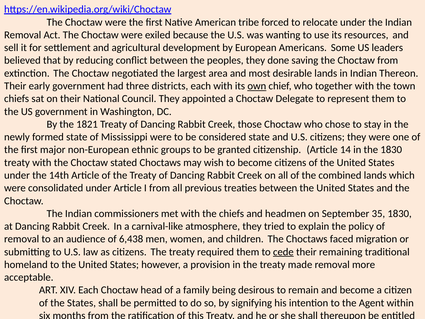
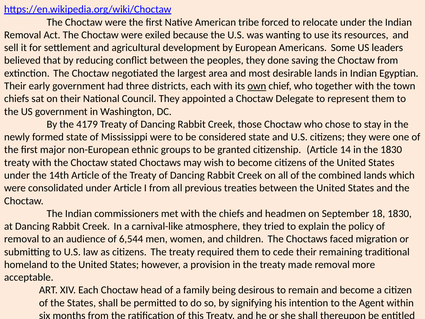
Thereon: Thereon -> Egyptian
1821: 1821 -> 4179
35: 35 -> 18
6,438: 6,438 -> 6,544
cede underline: present -> none
